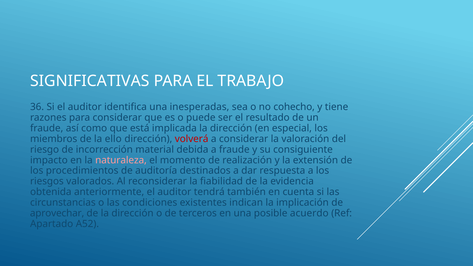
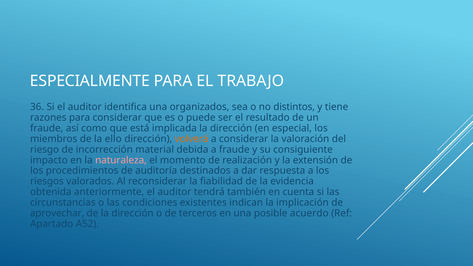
SIGNIFICATIVAS: SIGNIFICATIVAS -> ESPECIALMENTE
inesperadas: inesperadas -> organizados
cohecho: cohecho -> distintos
volverá colour: red -> orange
